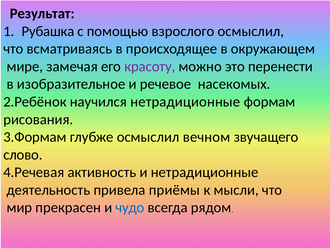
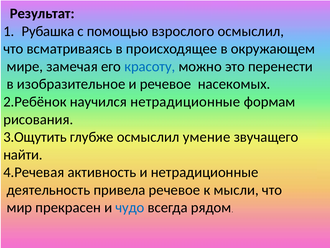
красоту colour: purple -> blue
3.Формам: 3.Формам -> 3.Ощутить
вечном: вечном -> умение
слово: слово -> найти
привела приёмы: приёмы -> речевое
